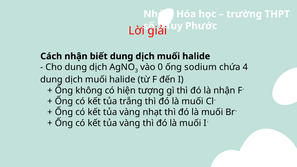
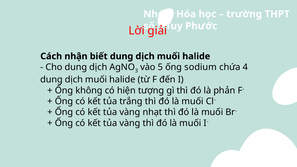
0: 0 -> 5
là nhận: nhận -> phản
